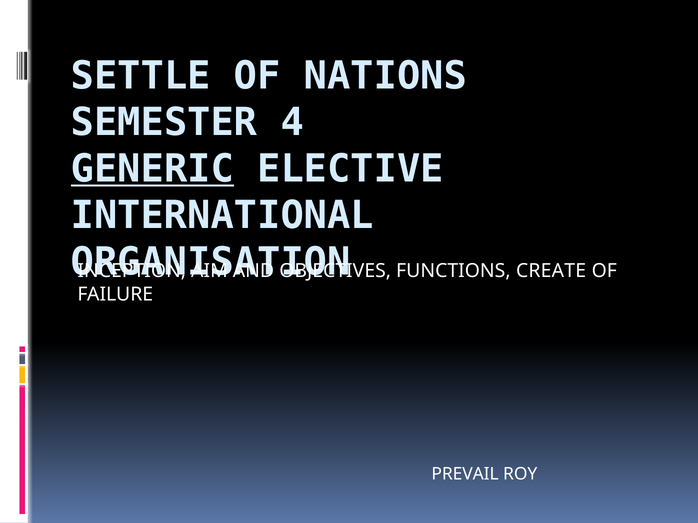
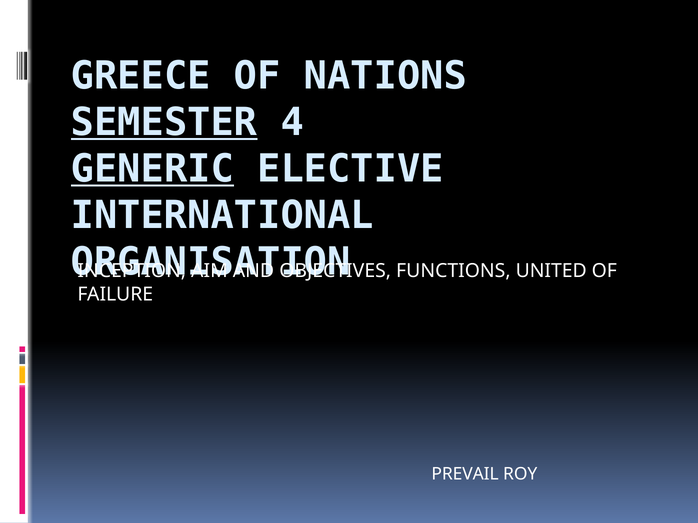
SETTLE: SETTLE -> GREECE
SEMESTER underline: none -> present
CREATE: CREATE -> UNITED
